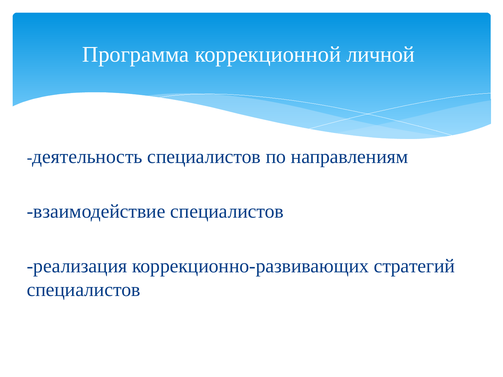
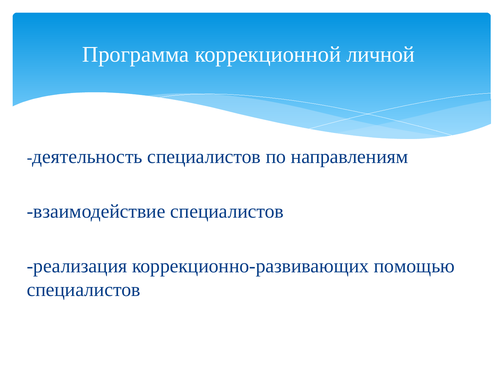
стратегий: стратегий -> помощью
